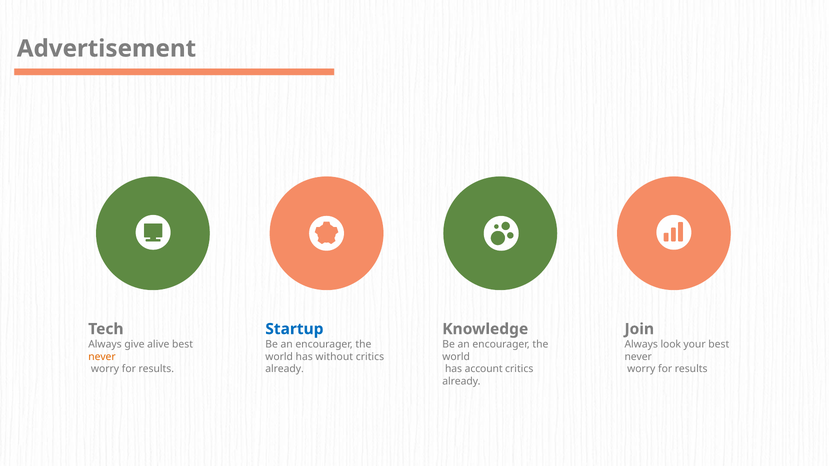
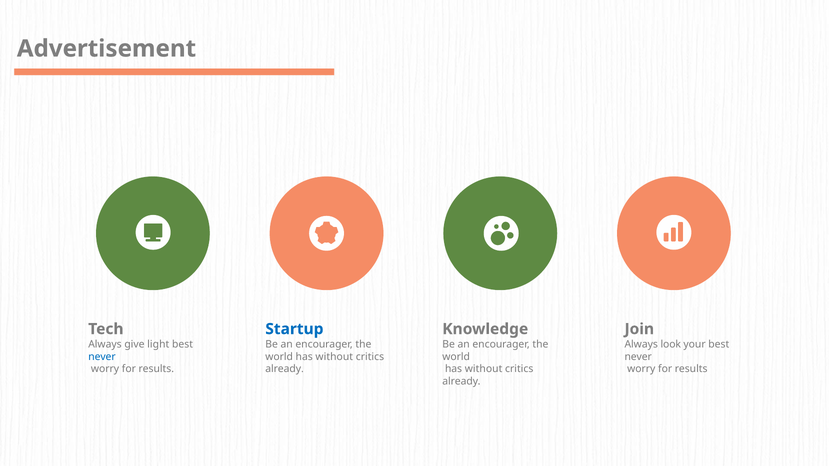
alive: alive -> light
never at (102, 357) colour: orange -> blue
account at (484, 369): account -> without
